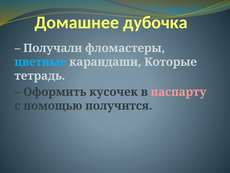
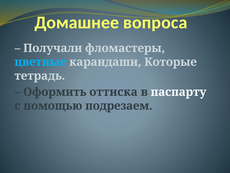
дубочка: дубочка -> вопроса
кусочек: кусочек -> оттиска
паспарту colour: pink -> white
получится: получится -> подрезаем
